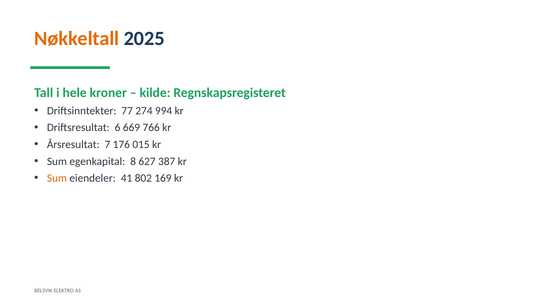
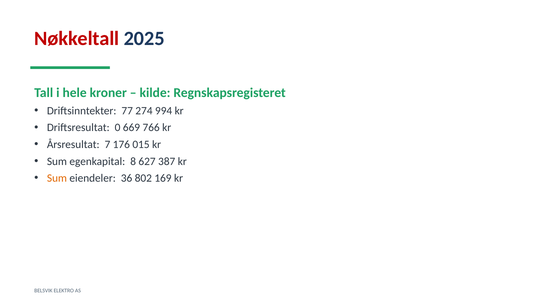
Nøkkeltall colour: orange -> red
6: 6 -> 0
41: 41 -> 36
